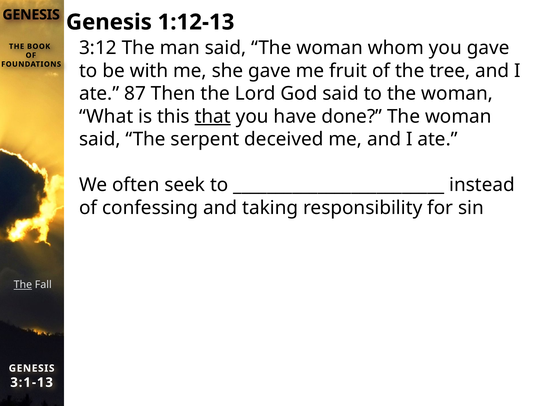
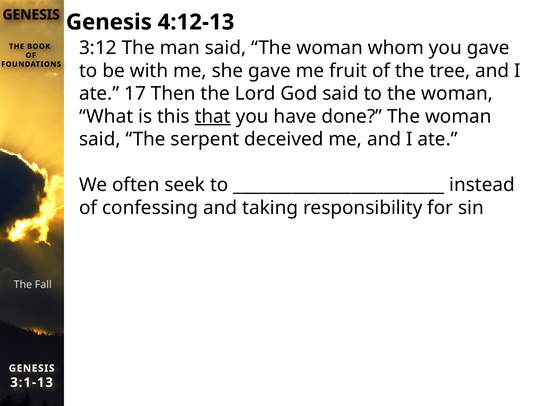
1:12-13: 1:12-13 -> 4:12-13
87: 87 -> 17
The at (23, 285) underline: present -> none
